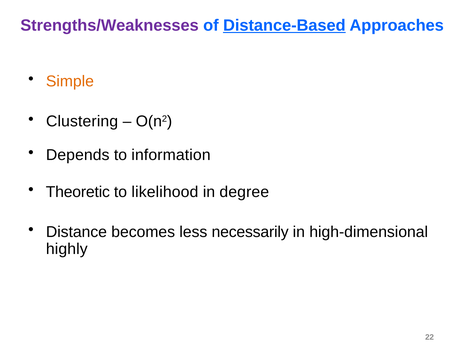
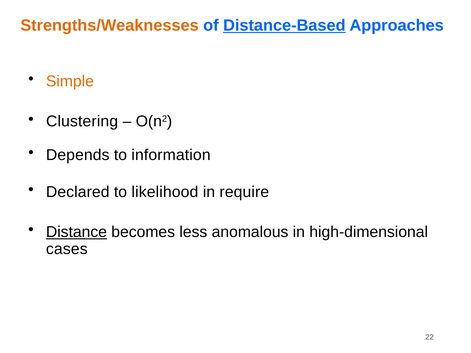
Strengths/Weaknesses colour: purple -> orange
Theoretic: Theoretic -> Declared
degree: degree -> require
Distance underline: none -> present
necessarily: necessarily -> anomalous
highly: highly -> cases
